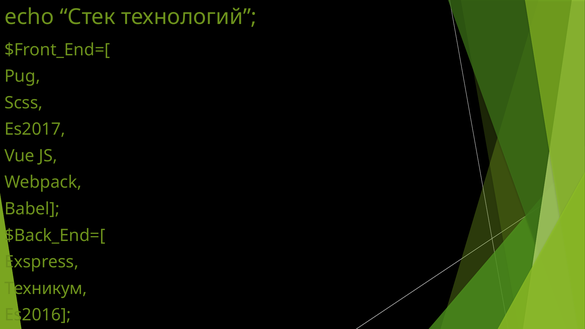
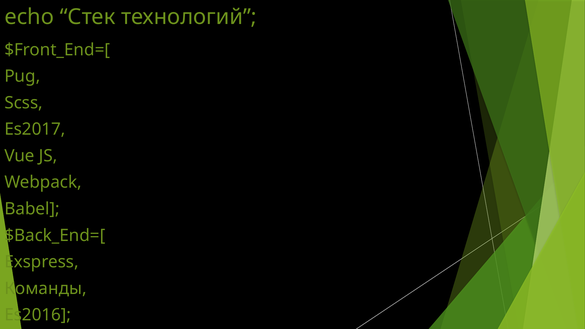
Техникум: Техникум -> Команды
